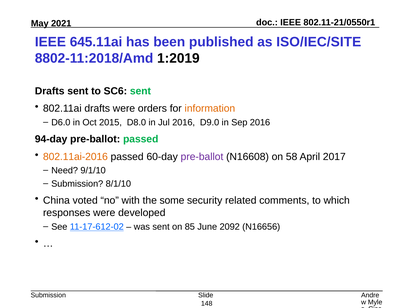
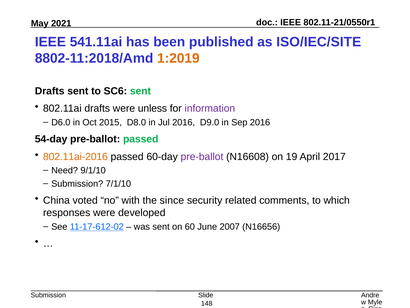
645.11ai: 645.11ai -> 541.11ai
1:2019 colour: black -> orange
orders: orders -> unless
information colour: orange -> purple
94-day: 94-day -> 54-day
58: 58 -> 19
8/1/10: 8/1/10 -> 7/1/10
some: some -> since
85: 85 -> 60
2092: 2092 -> 2007
